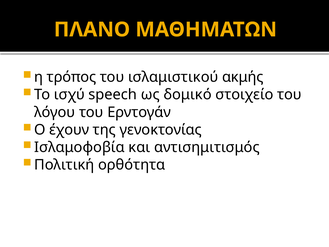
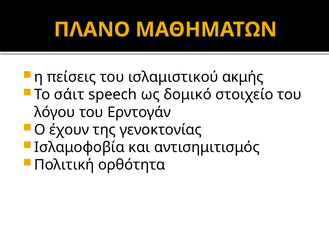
τρόπος: τρόπος -> πείσεις
ισχύ: ισχύ -> σάιτ
